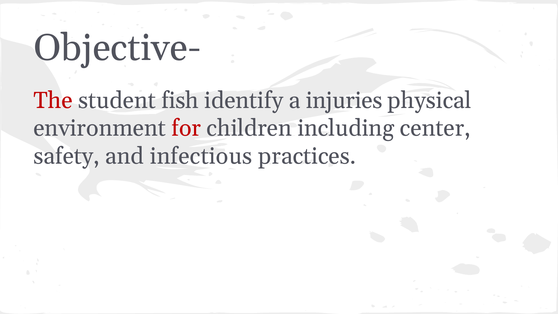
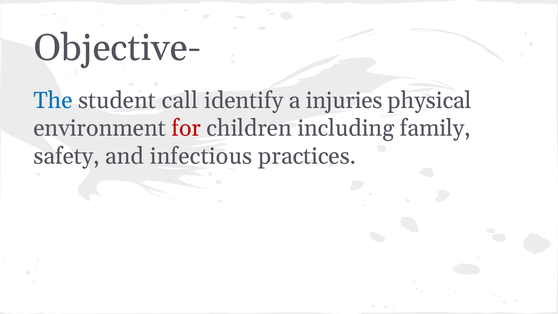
The colour: red -> blue
fish: fish -> call
center: center -> family
